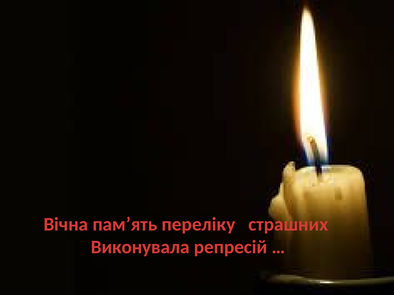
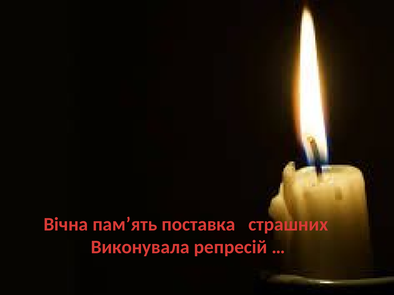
переліку: переліку -> поставка
